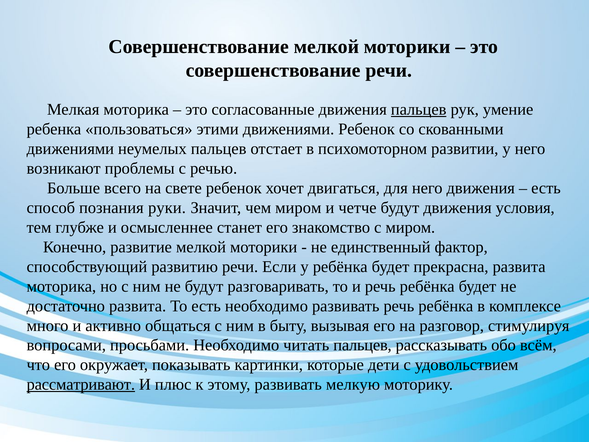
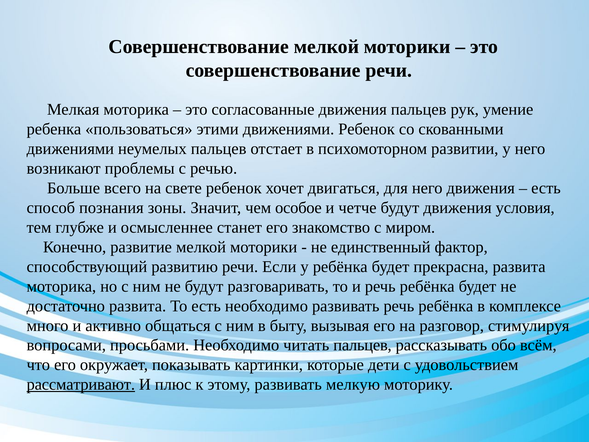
пальцев at (419, 109) underline: present -> none
руки: руки -> зоны
чем миром: миром -> особое
